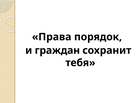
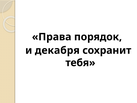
граждан: граждан -> декабря
